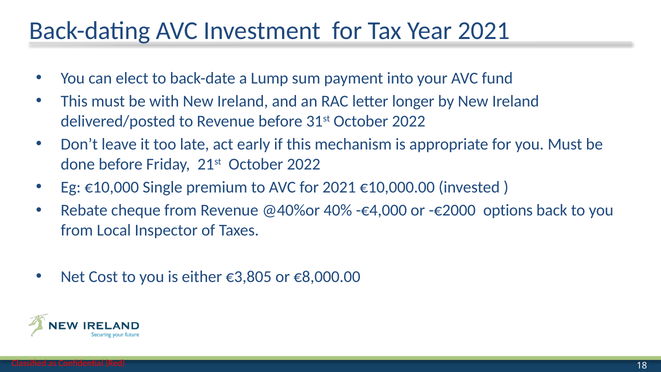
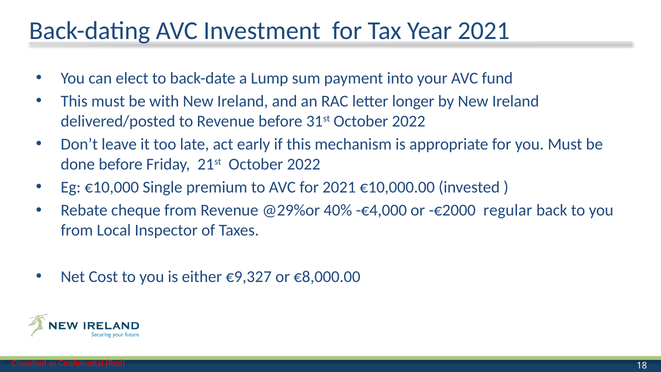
@40%or: @40%or -> @29%or
options: options -> regular
€3,805: €3,805 -> €9,327
